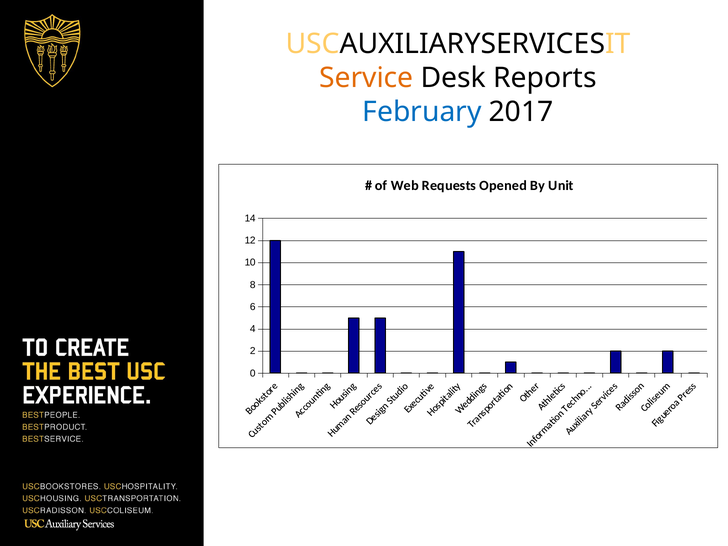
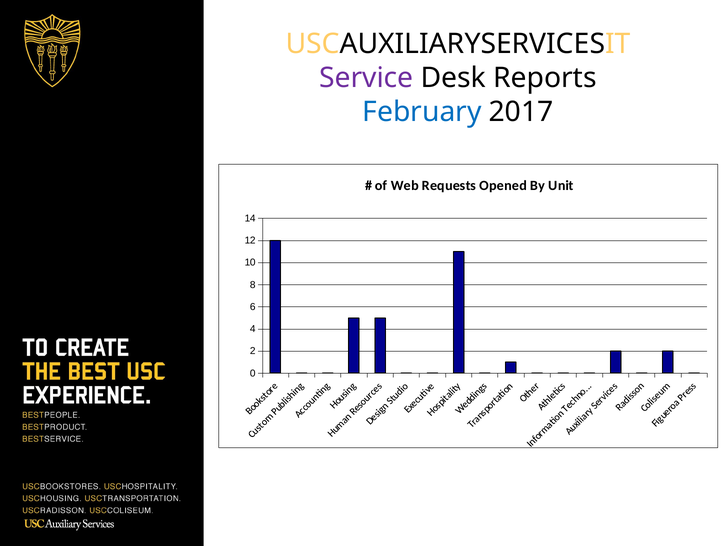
Service colour: orange -> purple
